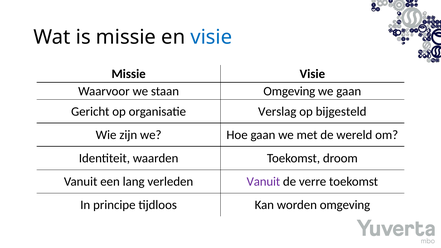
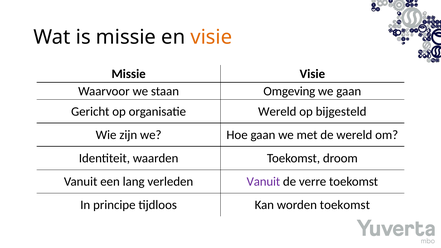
visie at (211, 37) colour: blue -> orange
organisatie Verslag: Verslag -> Wereld
worden omgeving: omgeving -> toekomst
